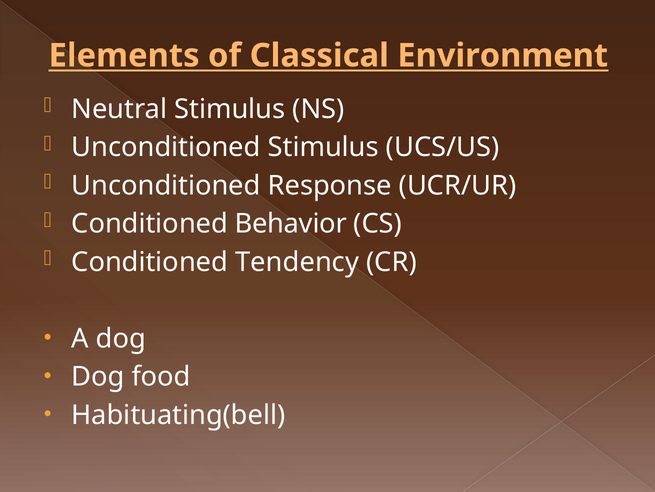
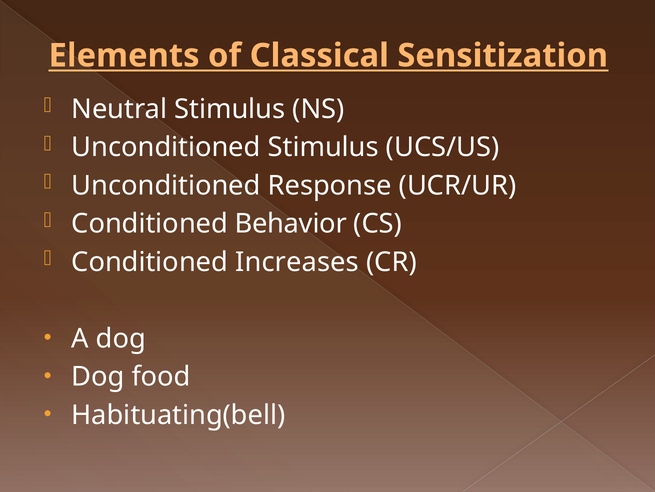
Environment: Environment -> Sensitization
Tendency: Tendency -> Increases
